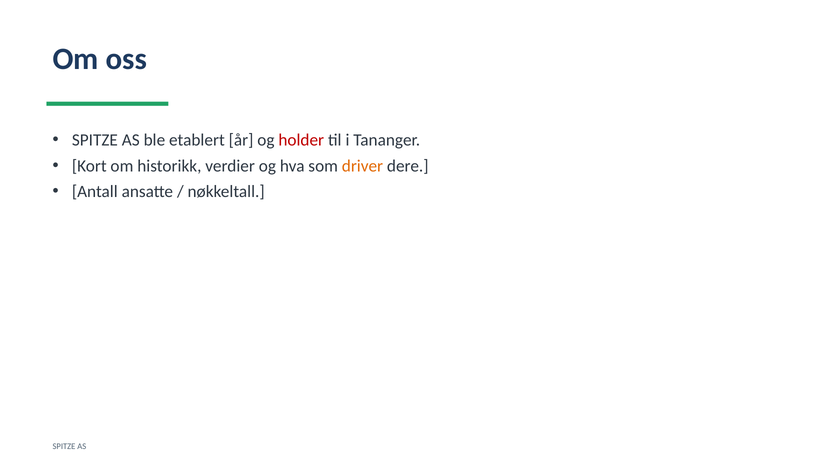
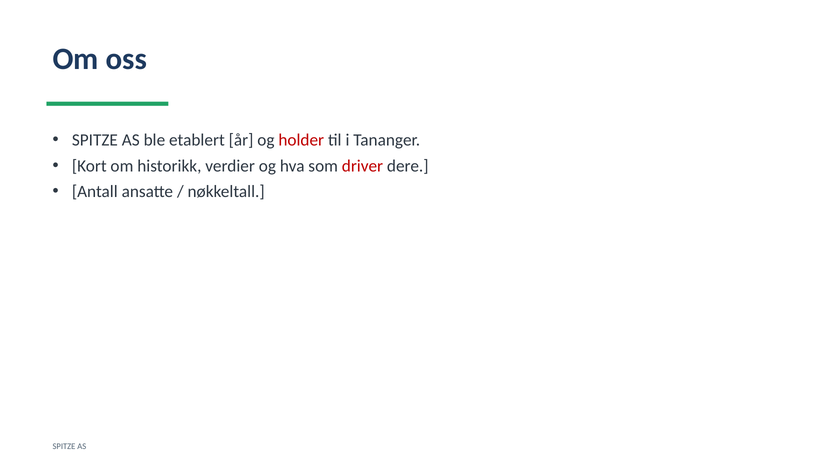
driver colour: orange -> red
